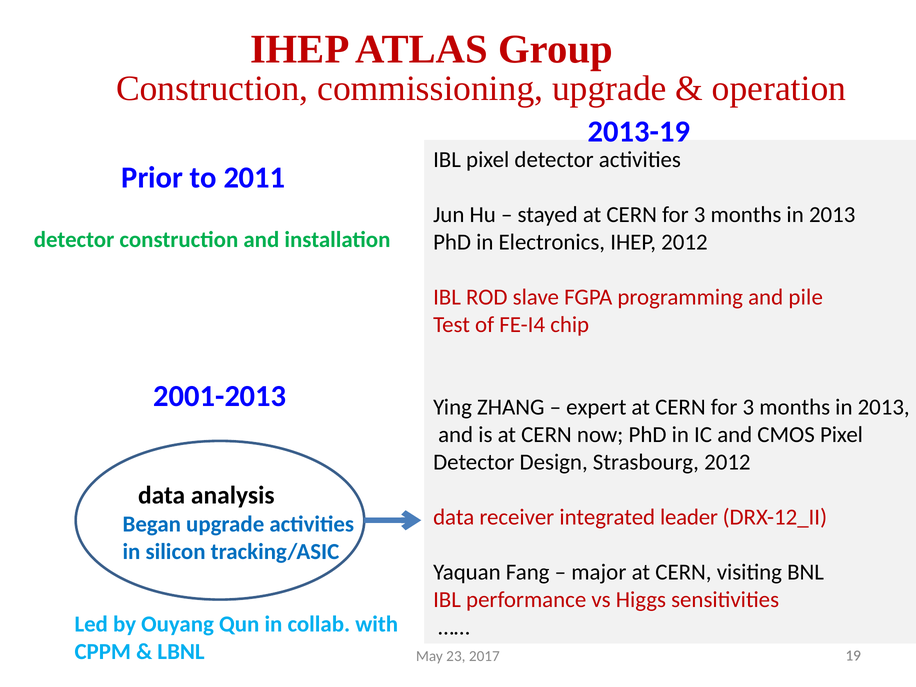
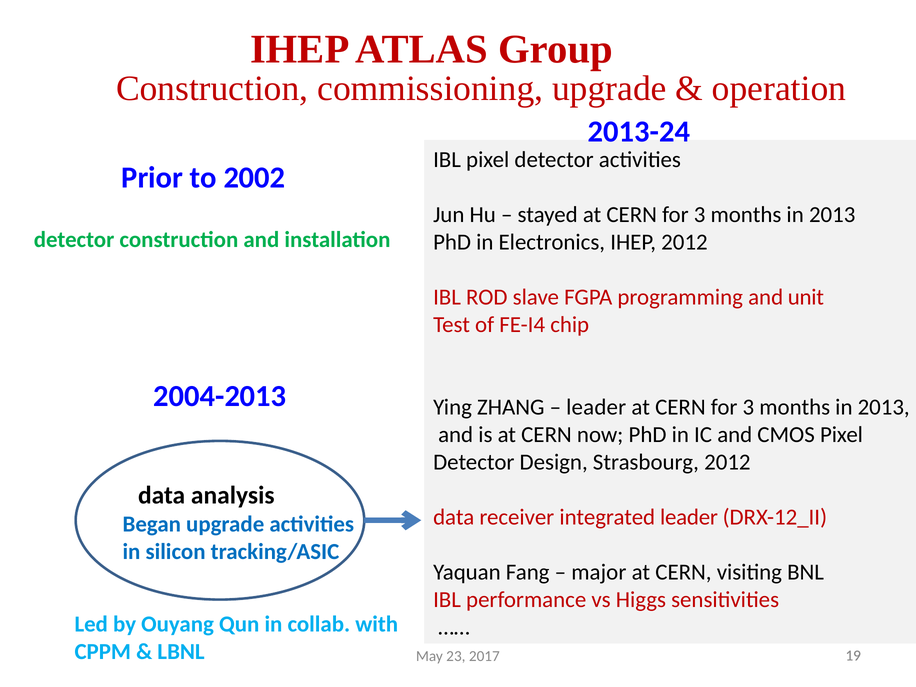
2013-19: 2013-19 -> 2013-24
2011: 2011 -> 2002
pile: pile -> unit
2001-2013: 2001-2013 -> 2004-2013
expert at (596, 407): expert -> leader
